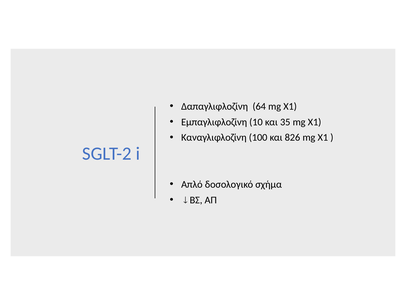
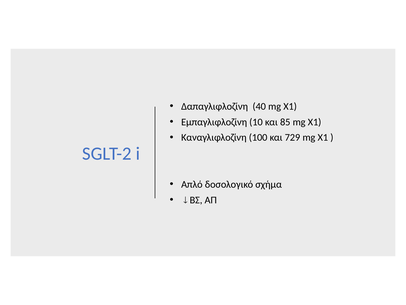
64: 64 -> 40
35: 35 -> 85
826: 826 -> 729
